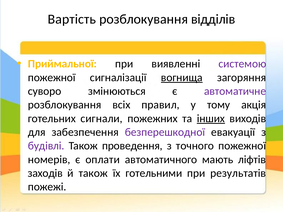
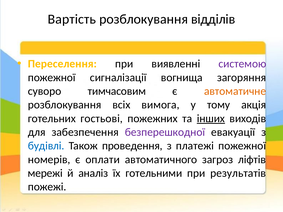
Приймальної: Приймальної -> Переселення
вогнища underline: present -> none
змінюються: змінюються -> тимчасовим
автоматичне colour: purple -> orange
правил: правил -> вимога
сигнали: сигнали -> гостьові
будівлі colour: purple -> blue
точного: точного -> платежі
мають: мають -> загроз
заходів: заходів -> мережі
й також: також -> аналіз
